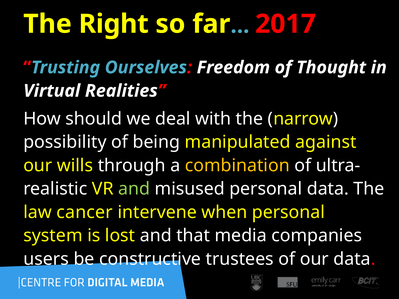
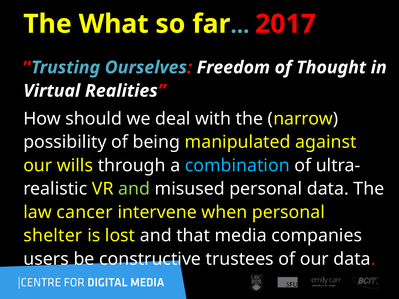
Right: Right -> What
combination colour: yellow -> light blue
system: system -> shelter
